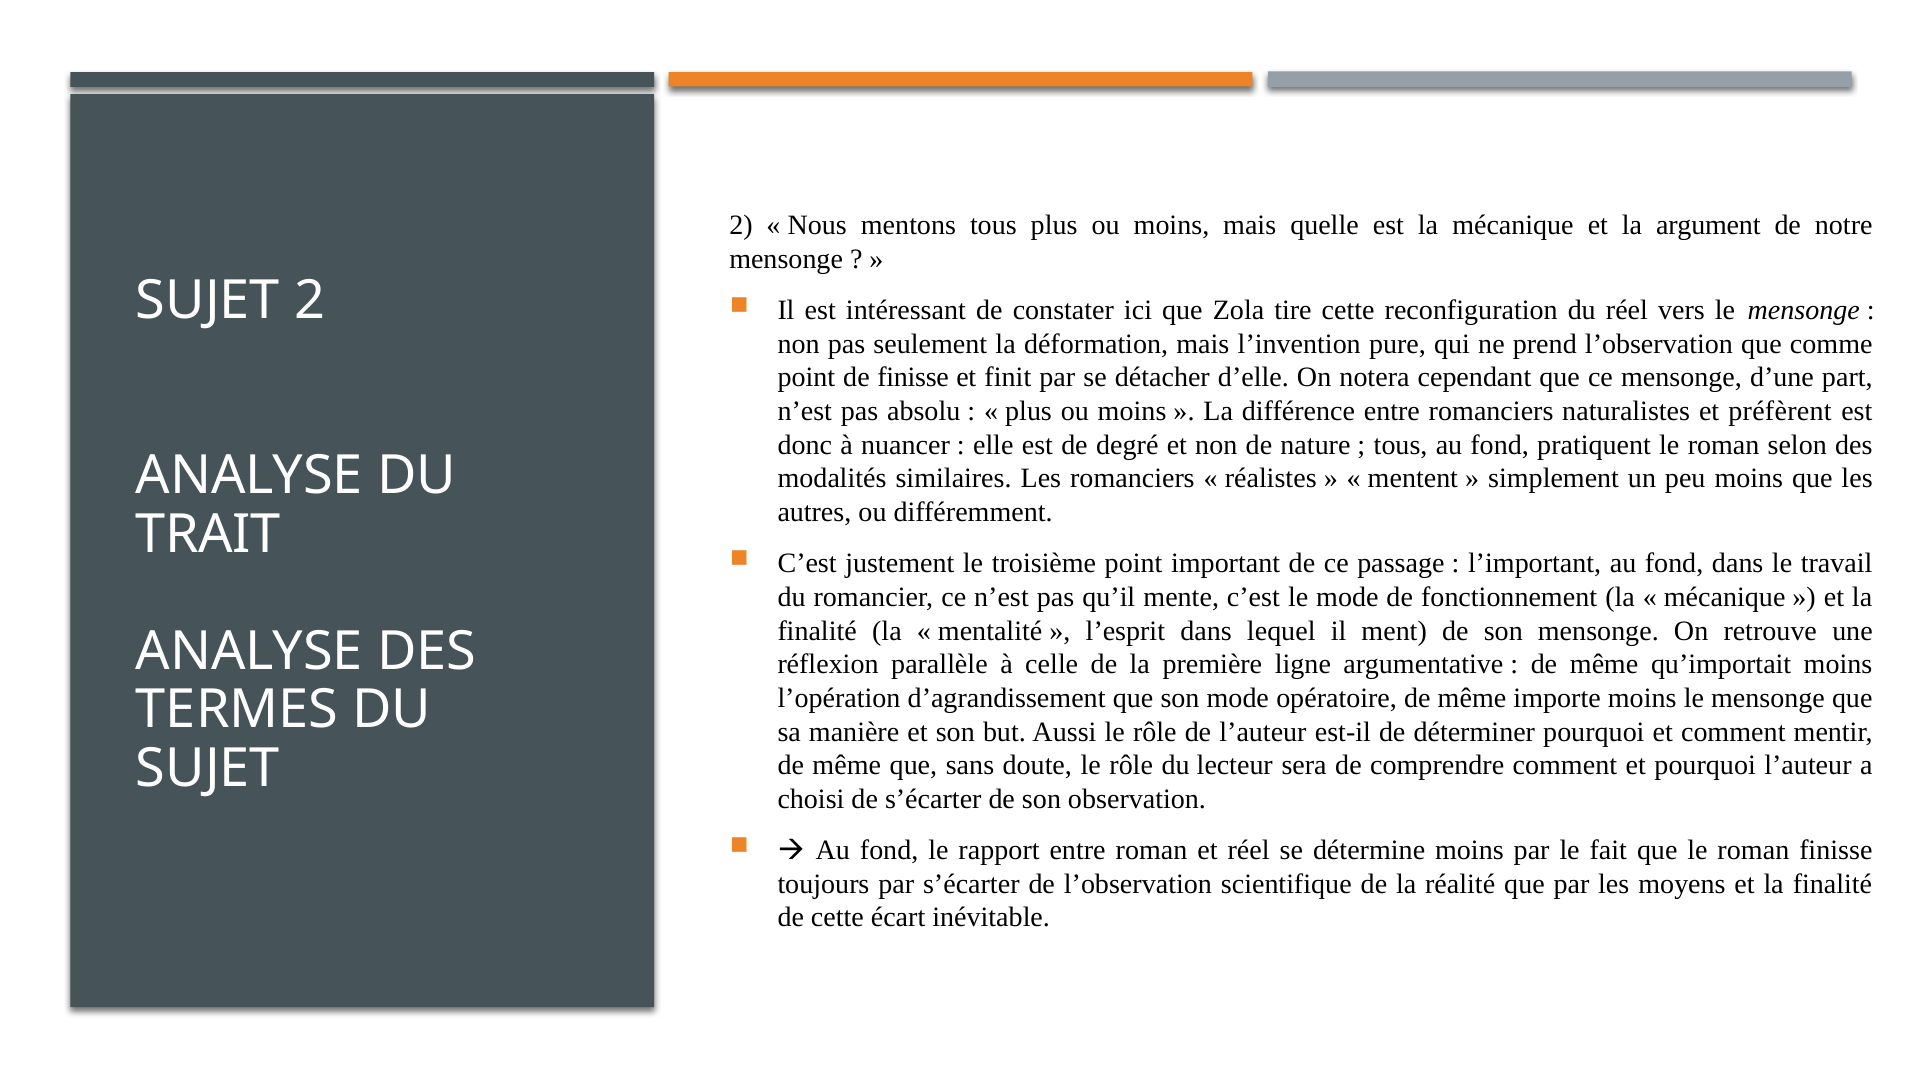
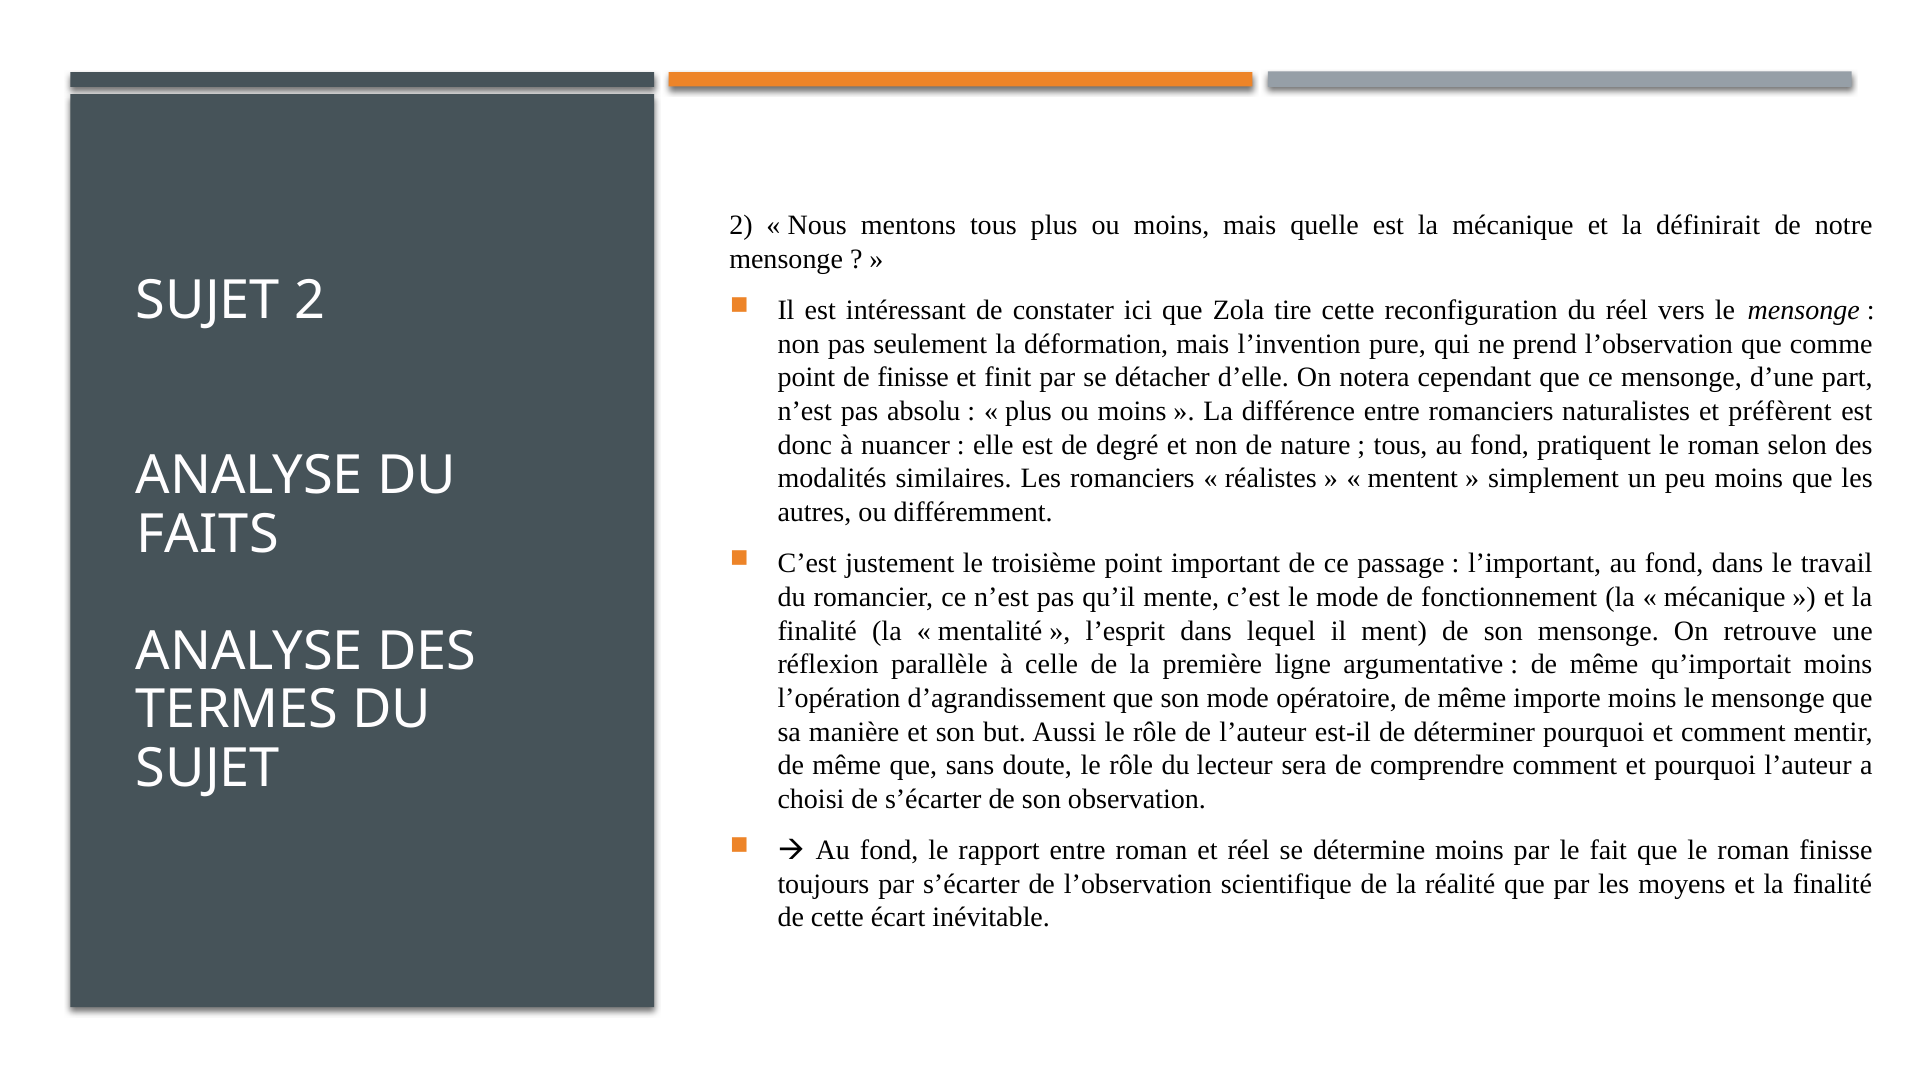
argument: argument -> définirait
TRAIT: TRAIT -> FAITS
